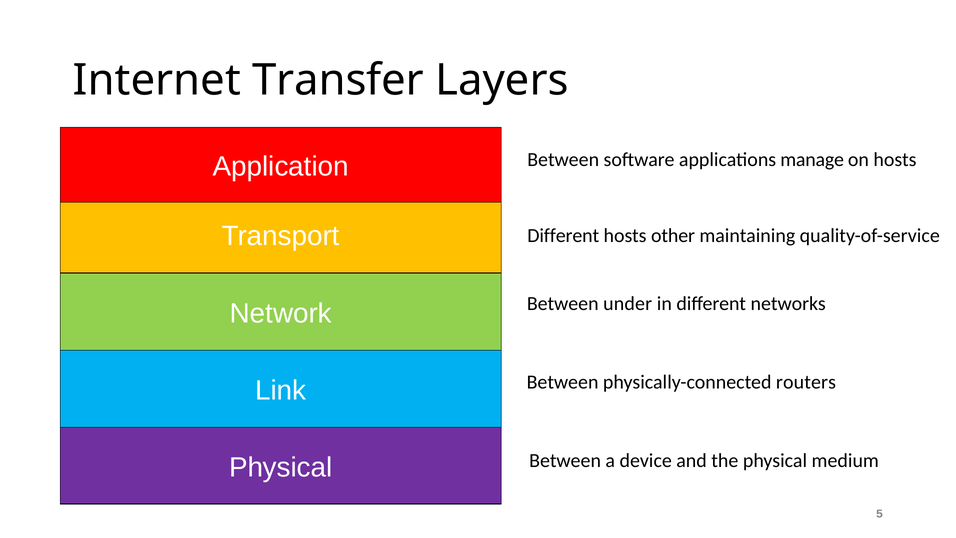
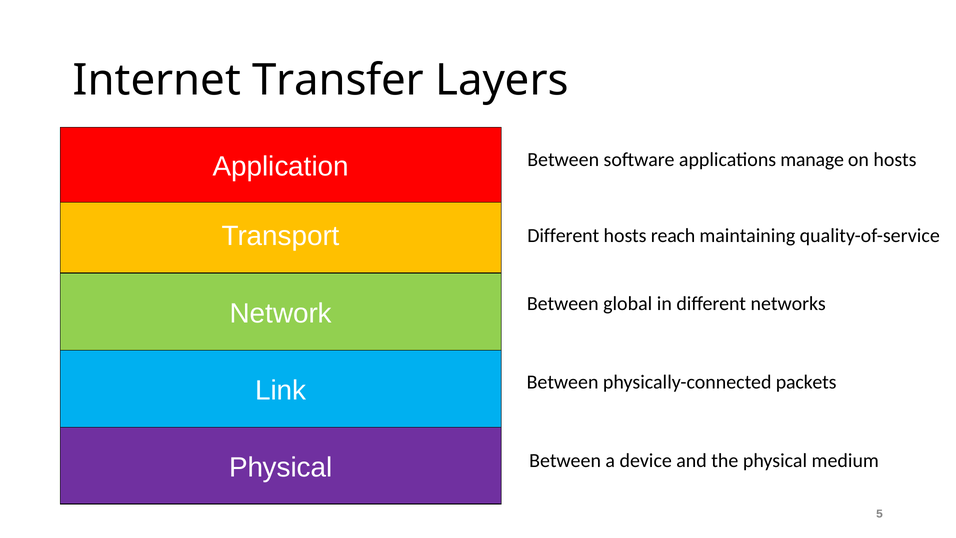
other: other -> reach
under: under -> global
routers: routers -> packets
